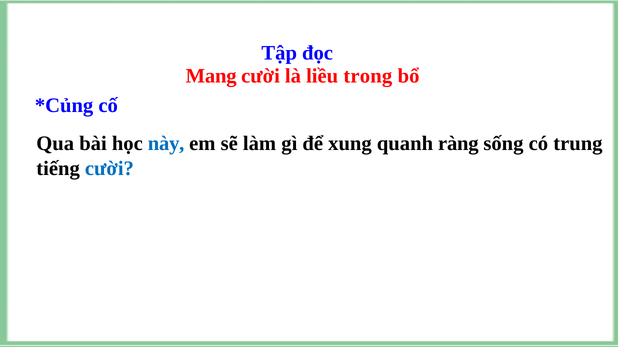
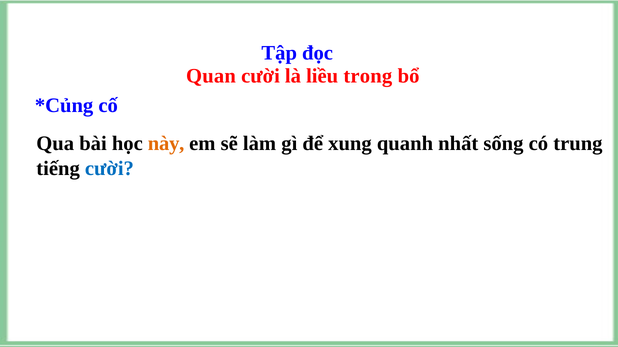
Mang: Mang -> Quan
này colour: blue -> orange
ràng: ràng -> nhất
